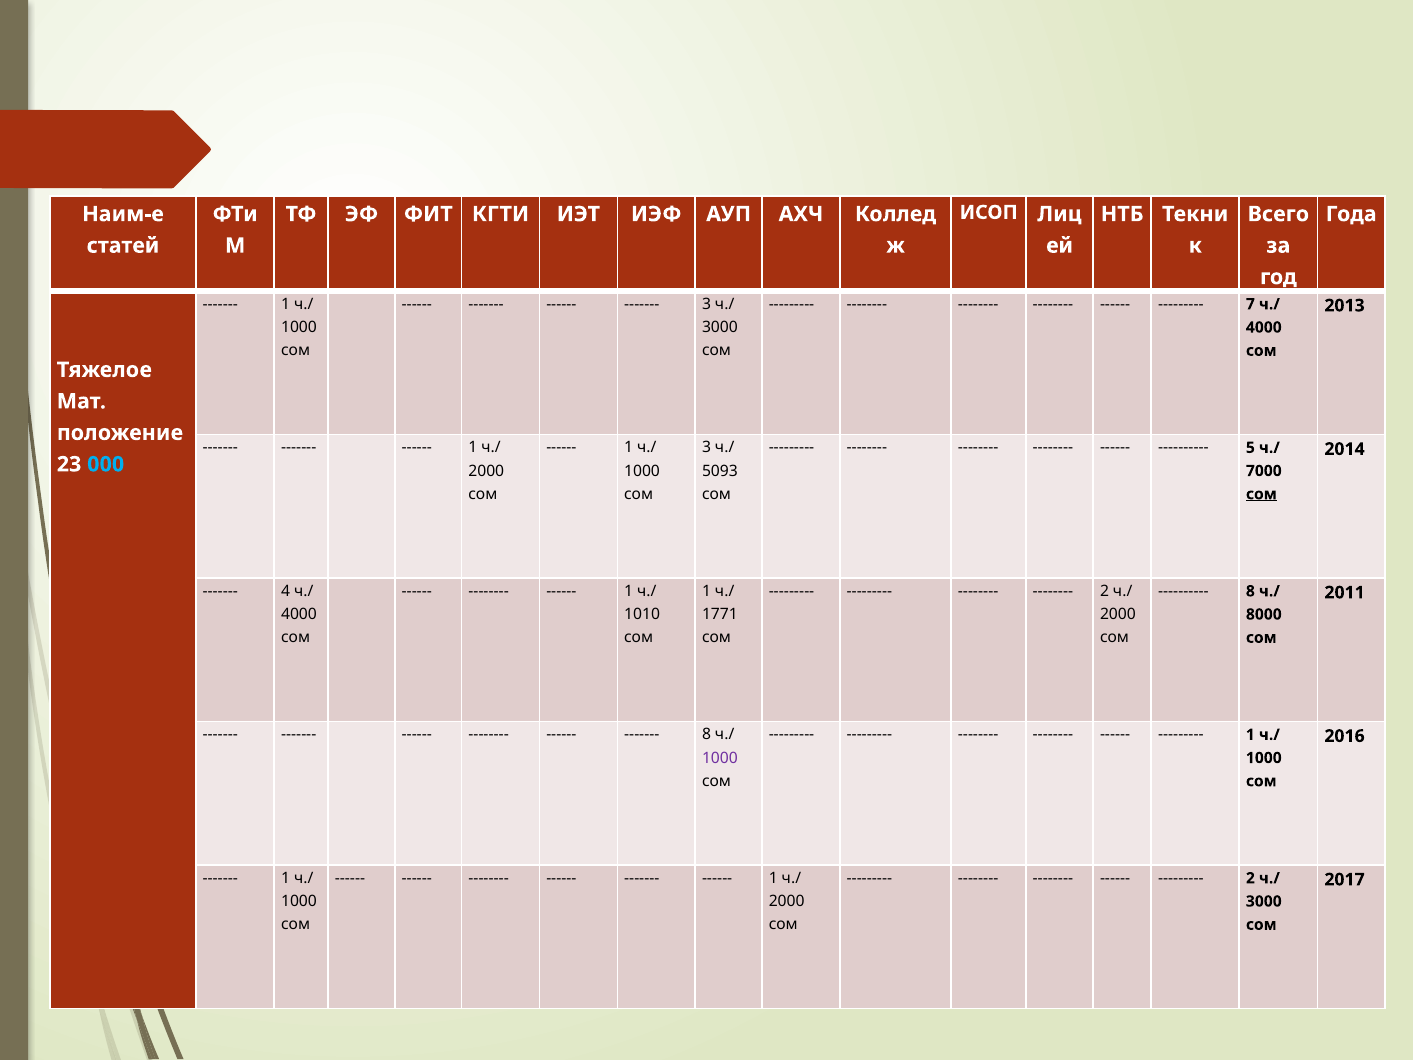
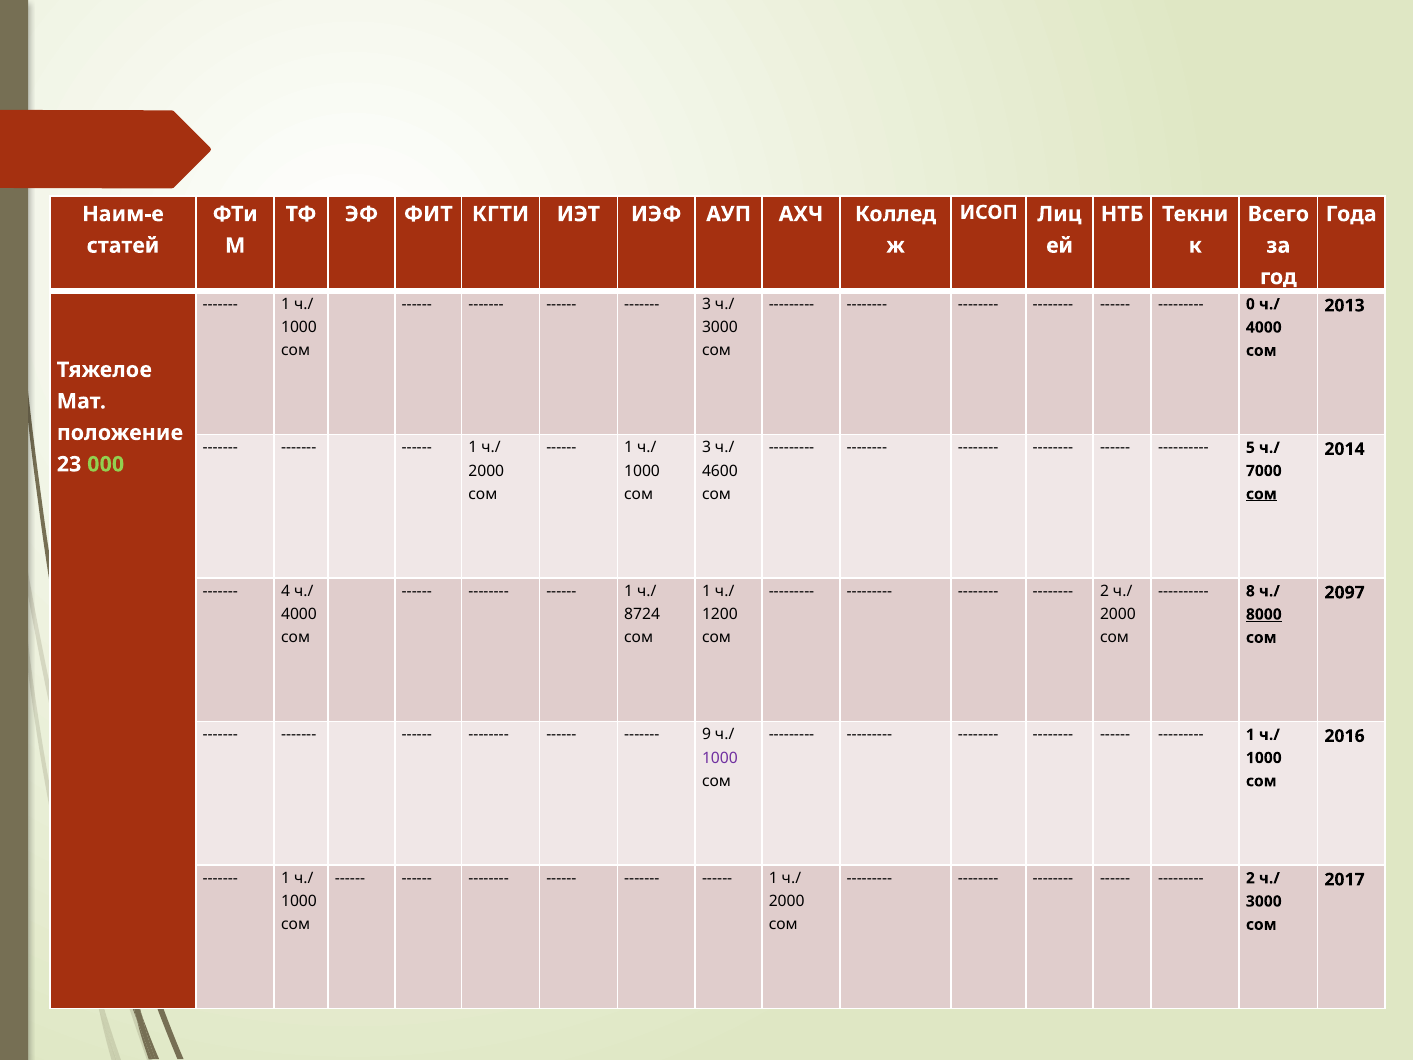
7: 7 -> 0
000 colour: light blue -> light green
5093: 5093 -> 4600
2011: 2011 -> 2097
1010: 1010 -> 8724
1771: 1771 -> 1200
8000 underline: none -> present
8 at (707, 735): 8 -> 9
